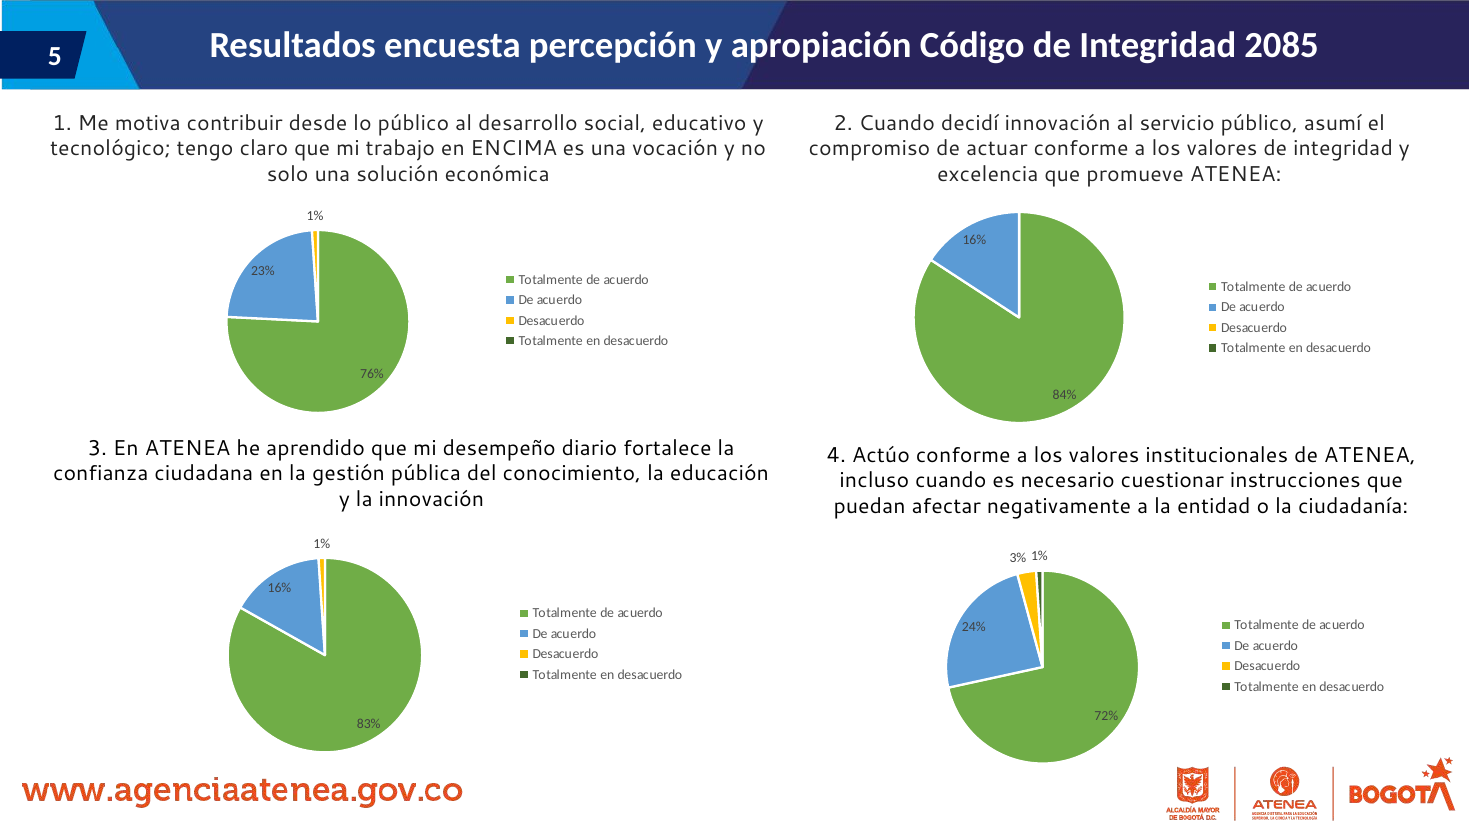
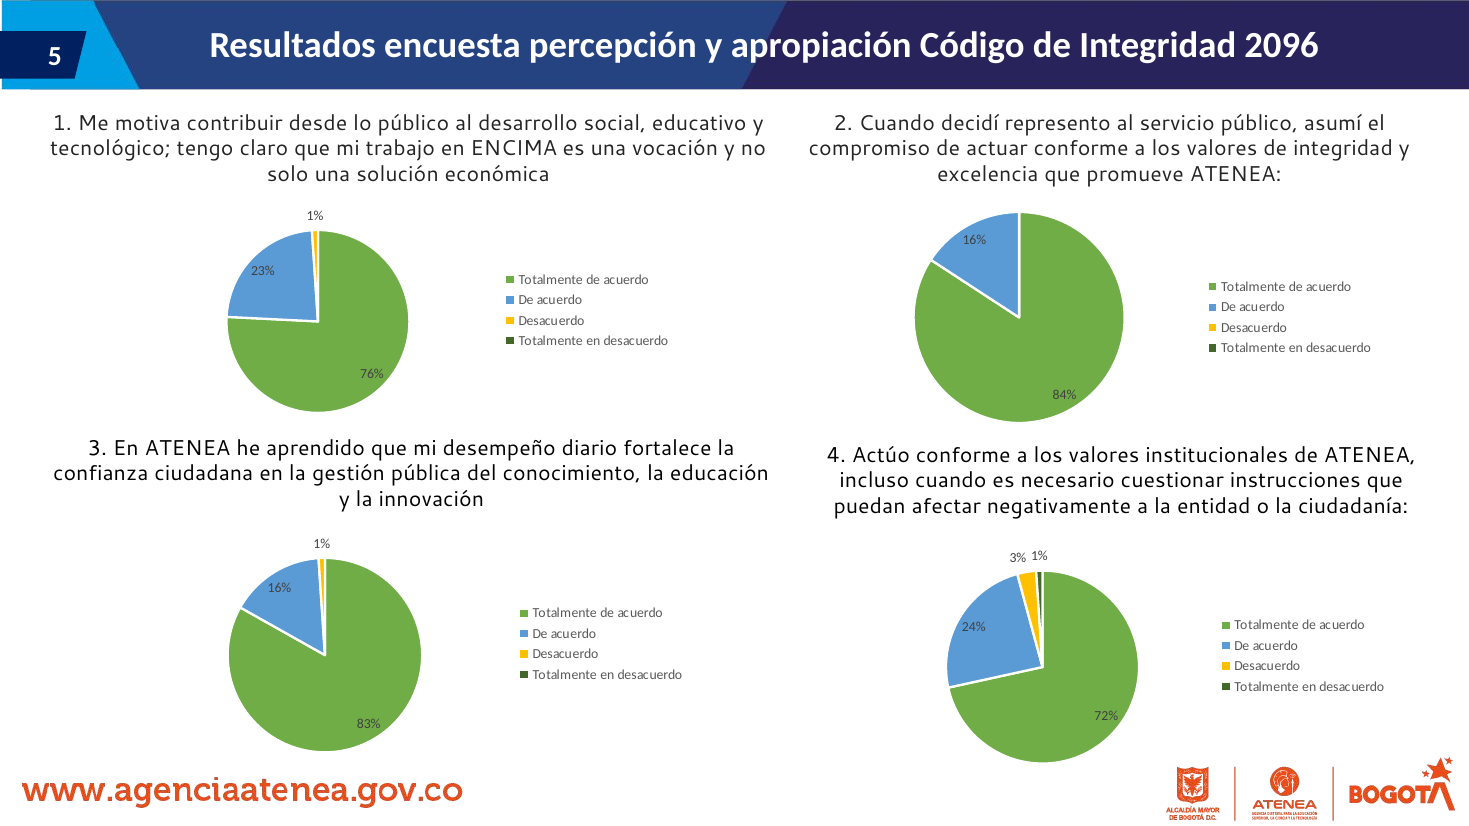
2085: 2085 -> 2096
decidí innovación: innovación -> represento
